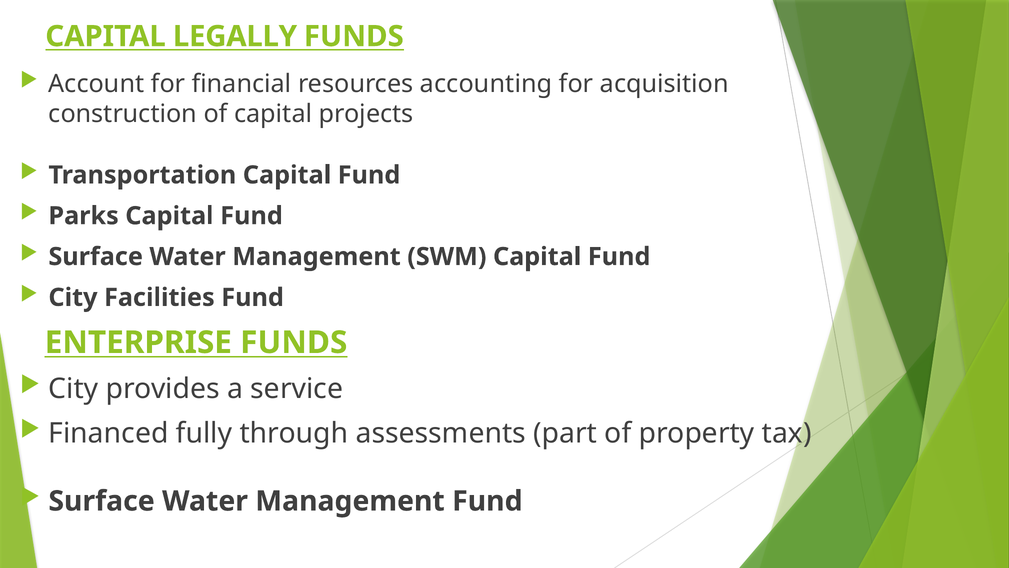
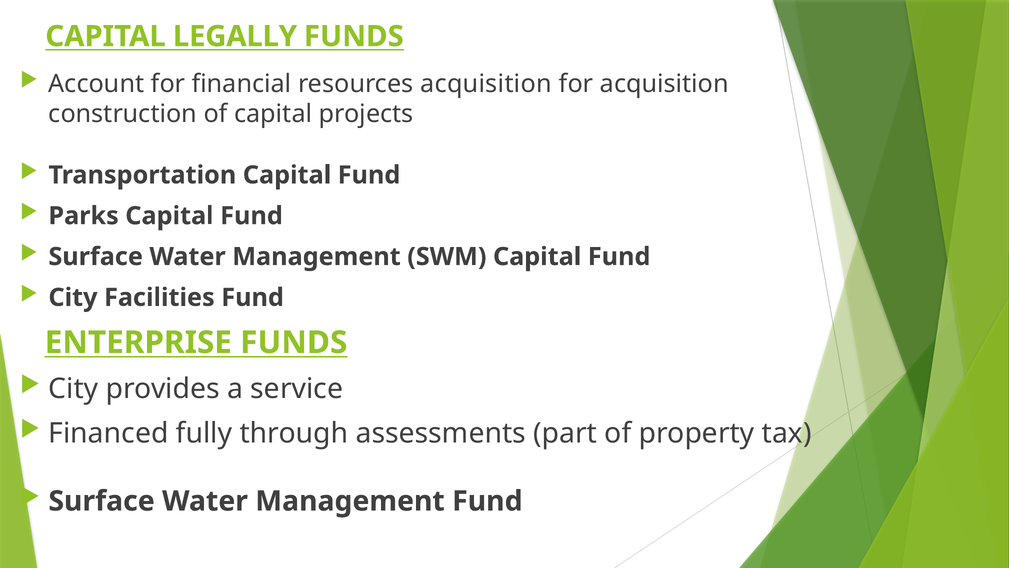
resources accounting: accounting -> acquisition
